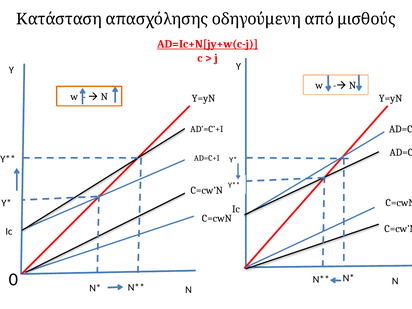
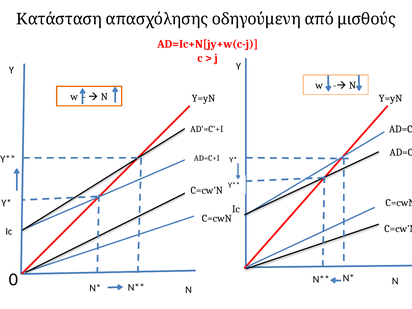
AD=Ic+N[jy+w(c-j underline: present -> none
